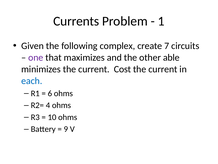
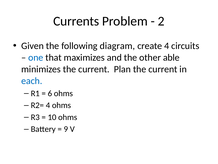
1: 1 -> 2
complex: complex -> diagram
create 7: 7 -> 4
one colour: purple -> blue
Cost: Cost -> Plan
